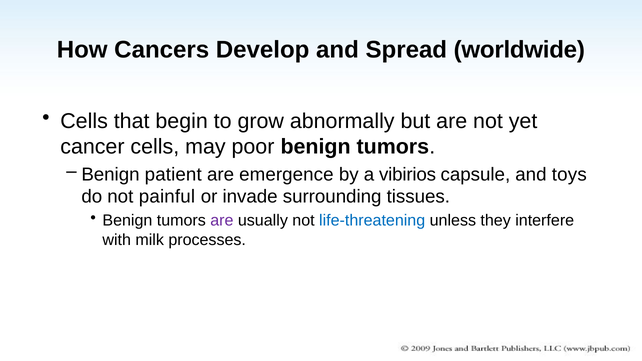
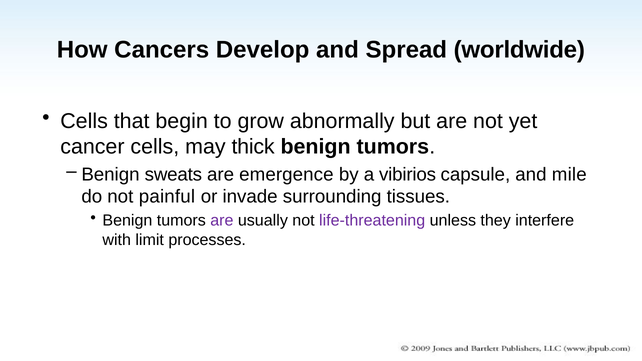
poor: poor -> thick
patient: patient -> sweats
toys: toys -> mile
life-threatening colour: blue -> purple
milk: milk -> limit
